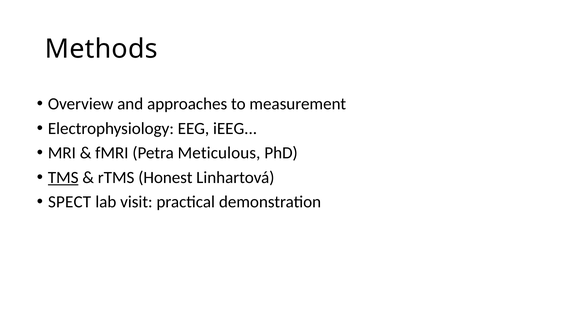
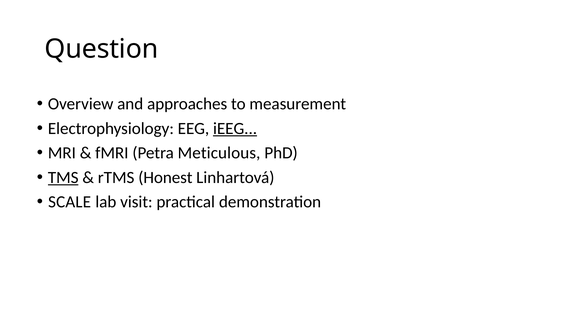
Methods: Methods -> Question
iEEG underline: none -> present
SPECT: SPECT -> SCALE
